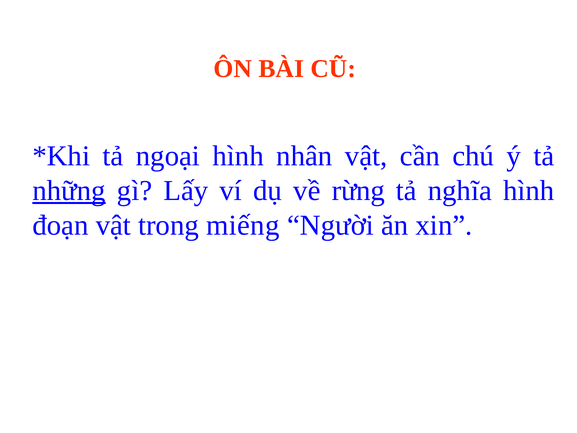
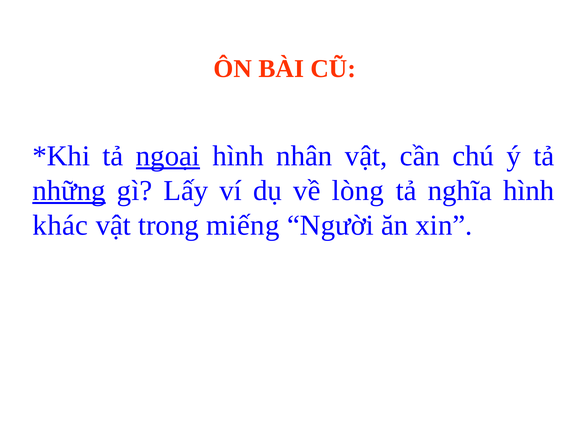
ngoại underline: none -> present
rừng: rừng -> lòng
đoạn: đoạn -> khác
